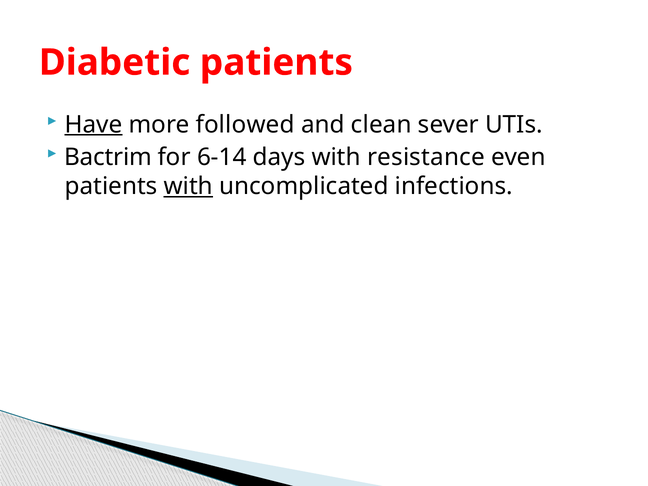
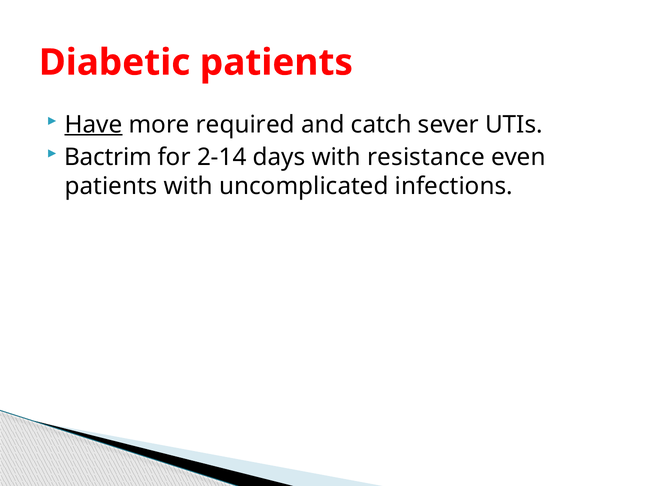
followed: followed -> required
clean: clean -> catch
6-14: 6-14 -> 2-14
with at (188, 186) underline: present -> none
